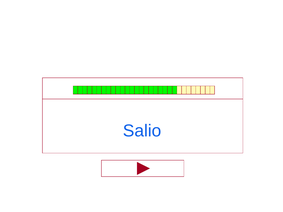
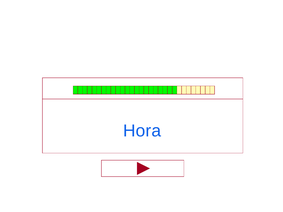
Salio: Salio -> Hora
